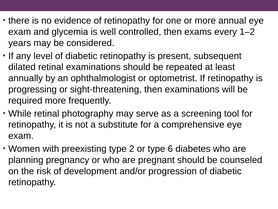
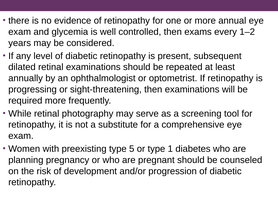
2: 2 -> 5
6: 6 -> 1
